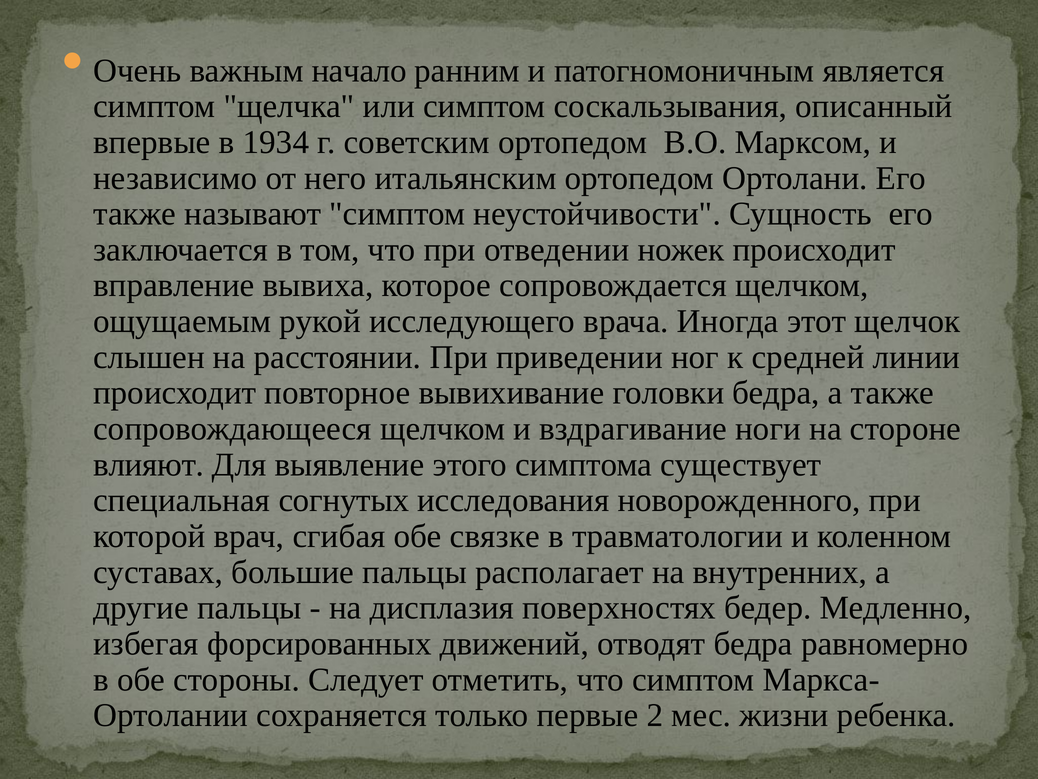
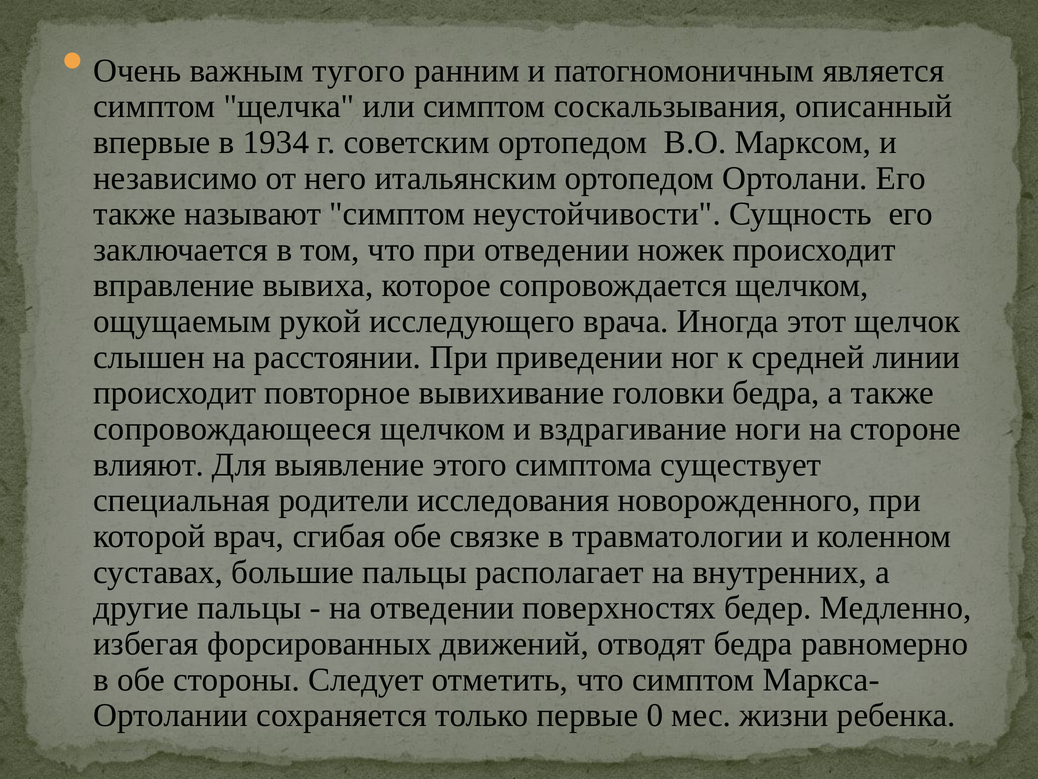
начало: начало -> тугого
согнутых: согнутых -> родители
на дисплазия: дисплазия -> отведении
2: 2 -> 0
